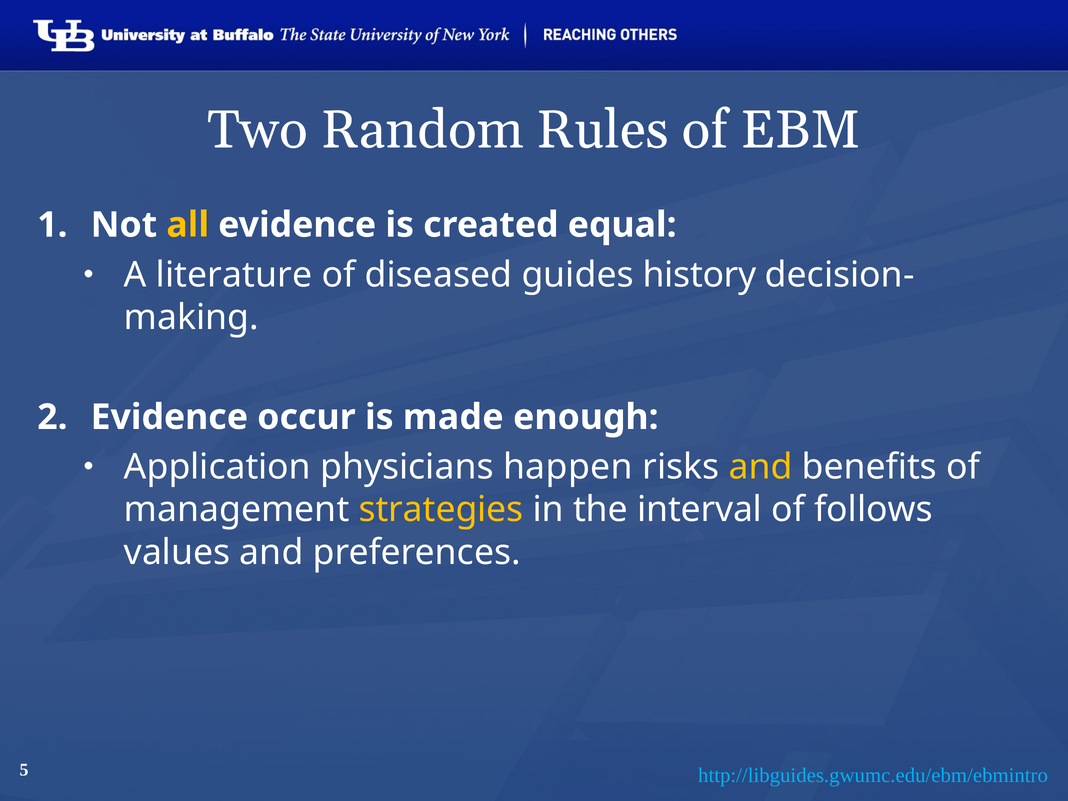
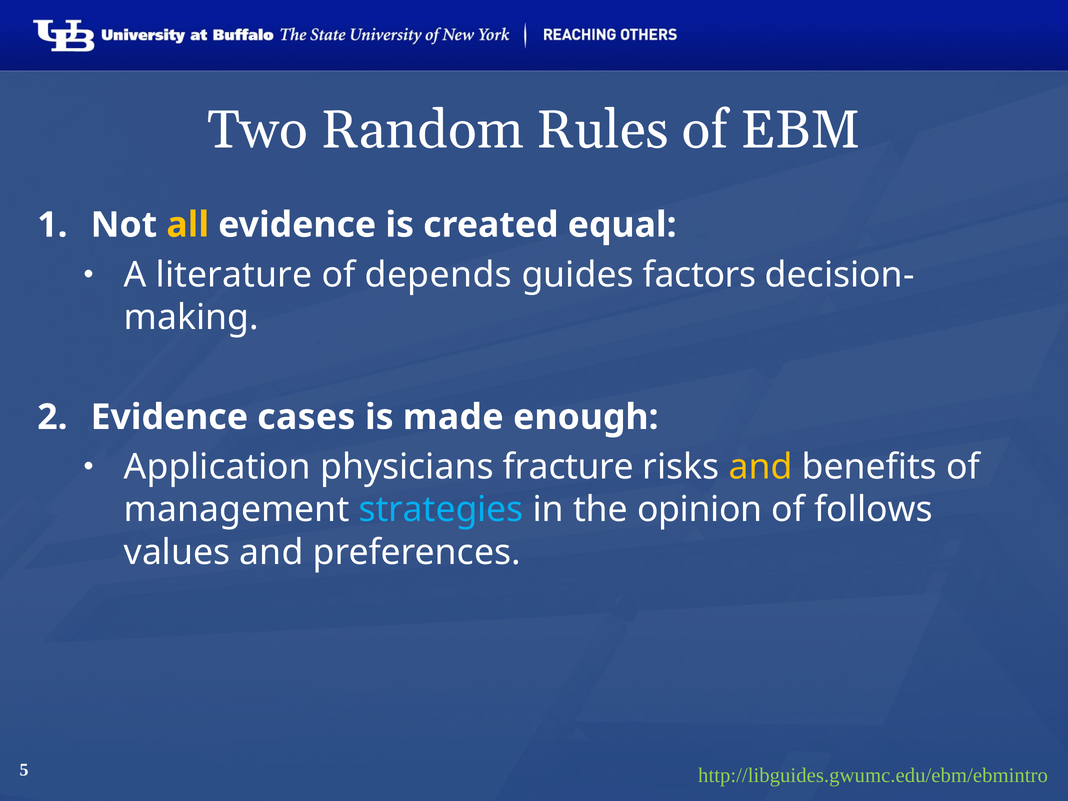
diseased: diseased -> depends
history: history -> factors
occur: occur -> cases
happen: happen -> fracture
strategies colour: yellow -> light blue
interval: interval -> opinion
http://libguides.gwumc.edu/ebm/ebmintro colour: light blue -> light green
